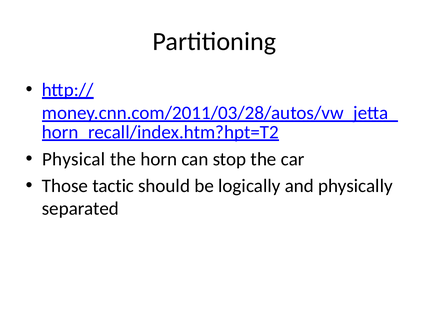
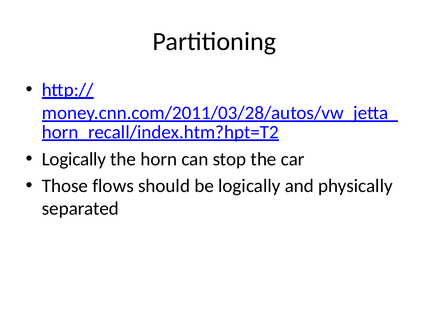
Physical at (74, 159): Physical -> Logically
tactic: tactic -> flows
